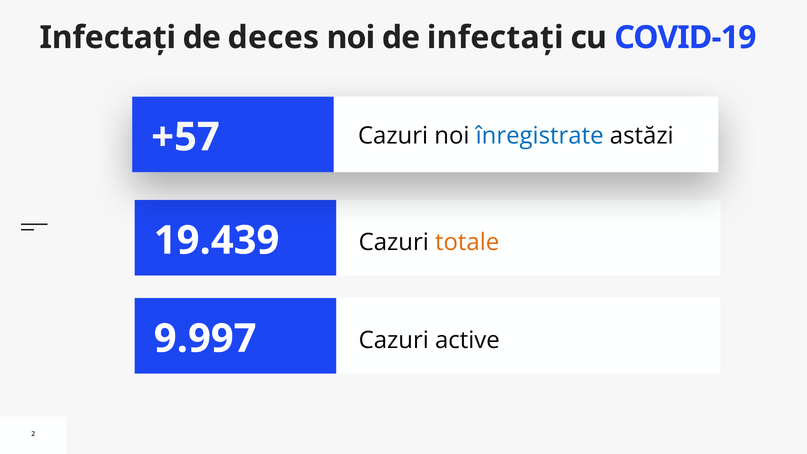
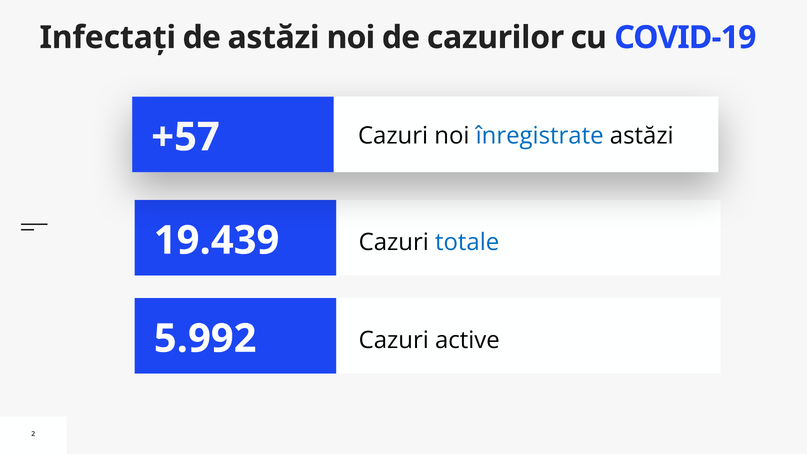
de deces: deces -> astăzi
de infectați: infectați -> cazurilor
totale colour: orange -> blue
9.997: 9.997 -> 5.992
